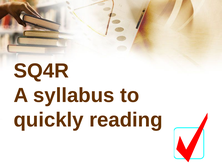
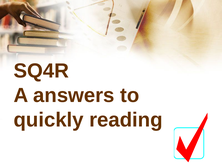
syllabus: syllabus -> answers
